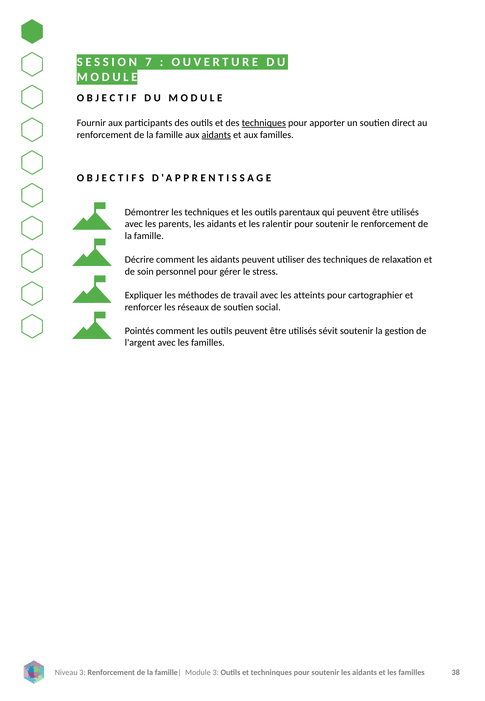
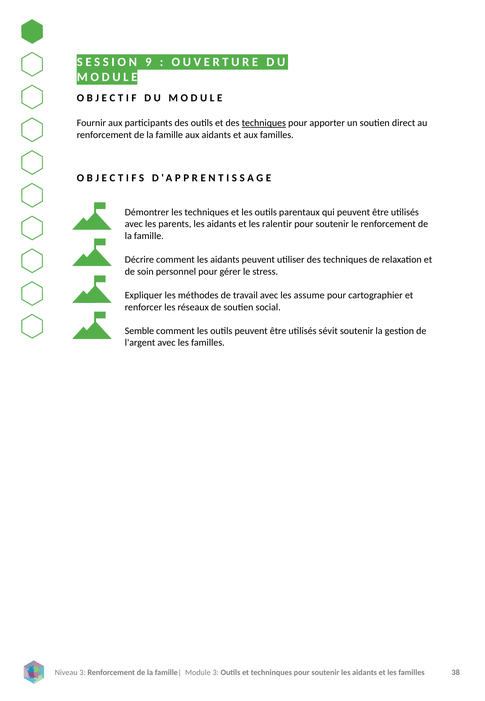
7: 7 -> 9
aidants at (216, 135) underline: present -> none
atteints: atteints -> assume
Pointés: Pointés -> Semble
